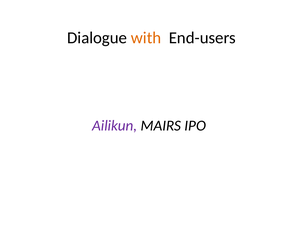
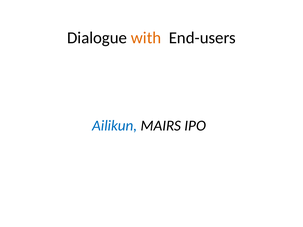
Ailikun colour: purple -> blue
